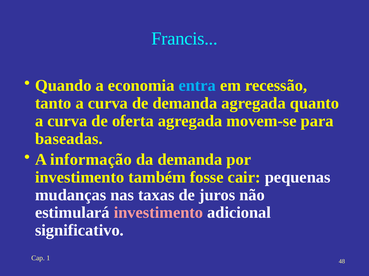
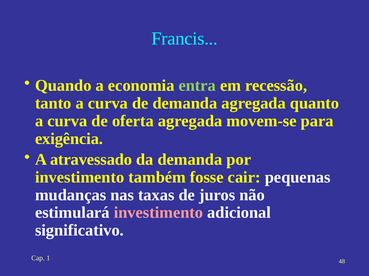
entra colour: light blue -> light green
baseadas: baseadas -> exigência
informação: informação -> atravessado
